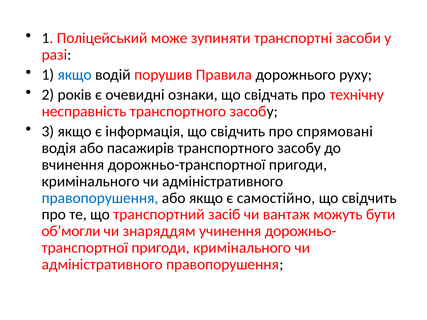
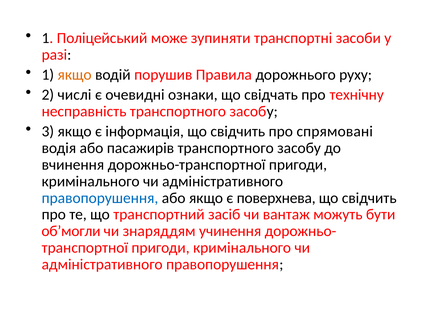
якщо at (75, 75) colour: blue -> orange
років: років -> числі
самостійно: самостійно -> поверхнева
